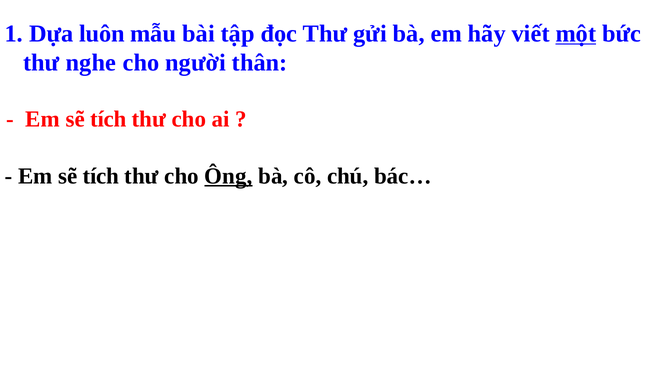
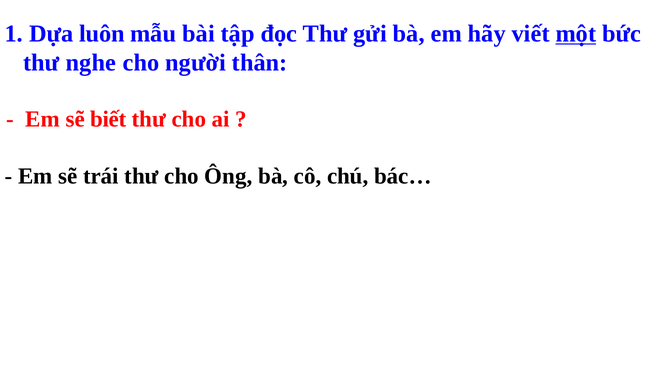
tích at (108, 119): tích -> biết
tích at (101, 176): tích -> trái
Ông underline: present -> none
